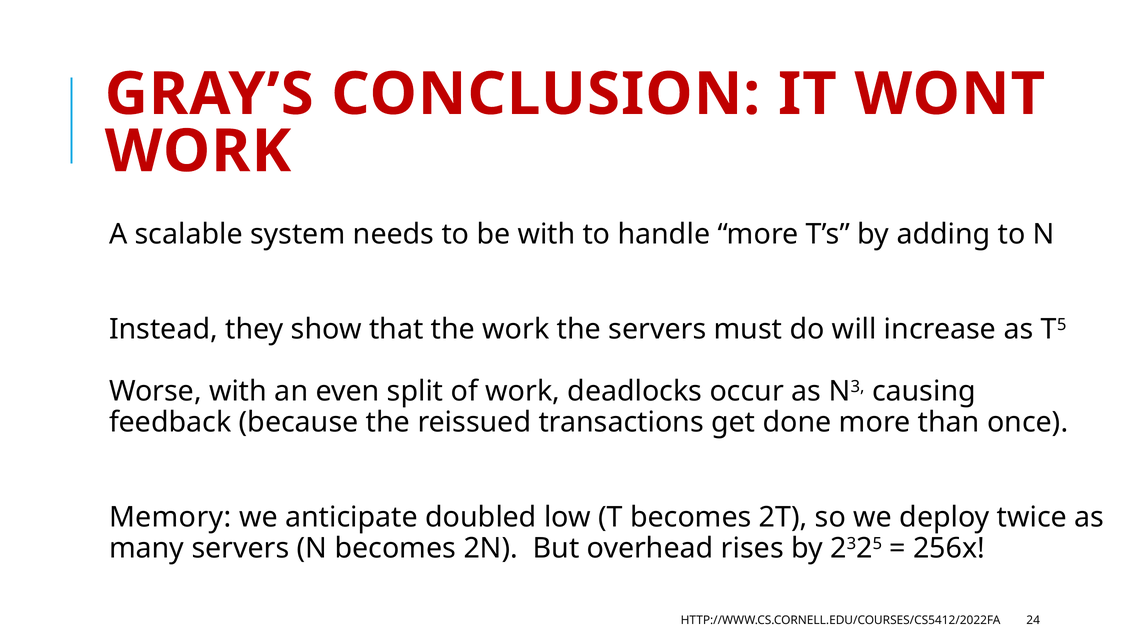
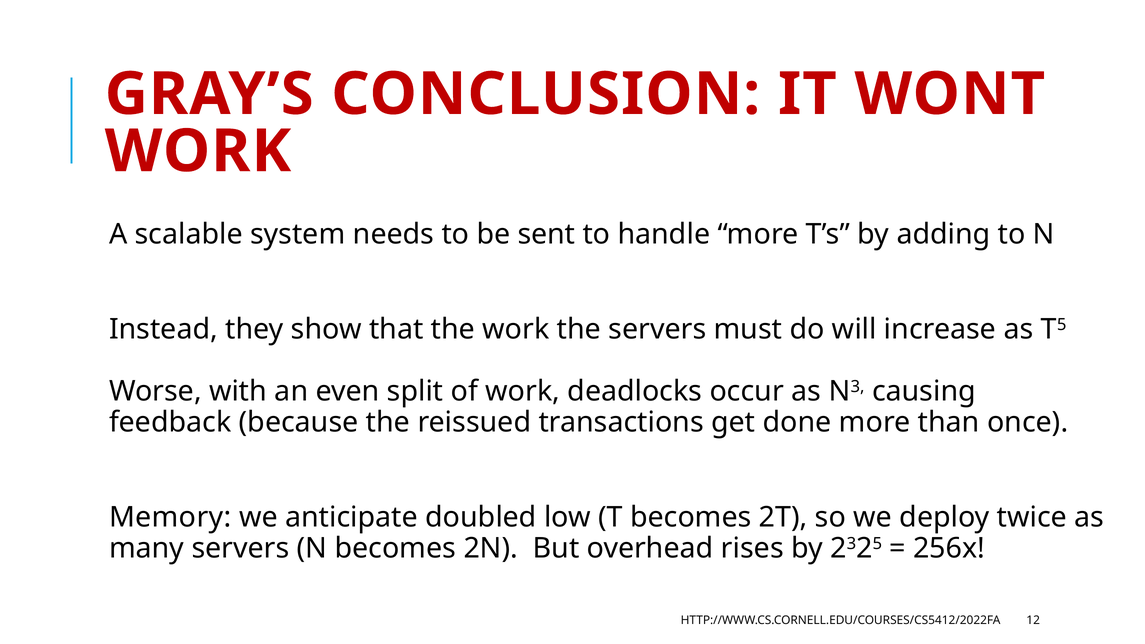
be with: with -> sent
24: 24 -> 12
